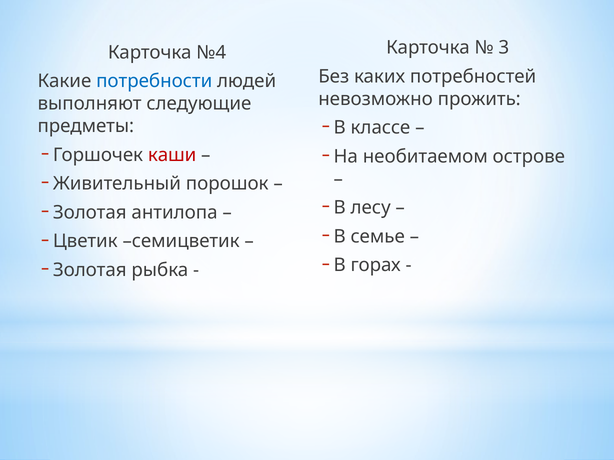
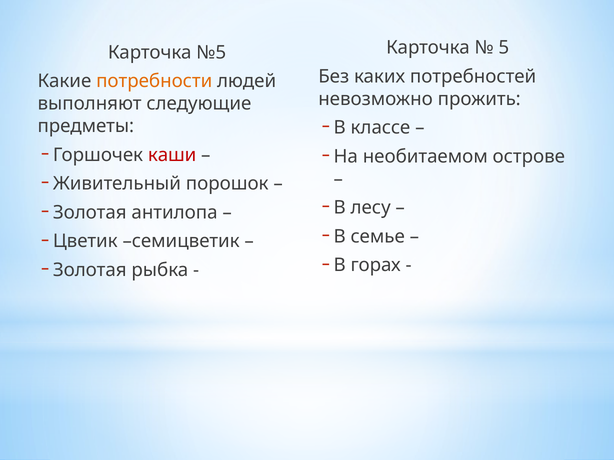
3: 3 -> 5
№4: №4 -> №5
потребности colour: blue -> orange
